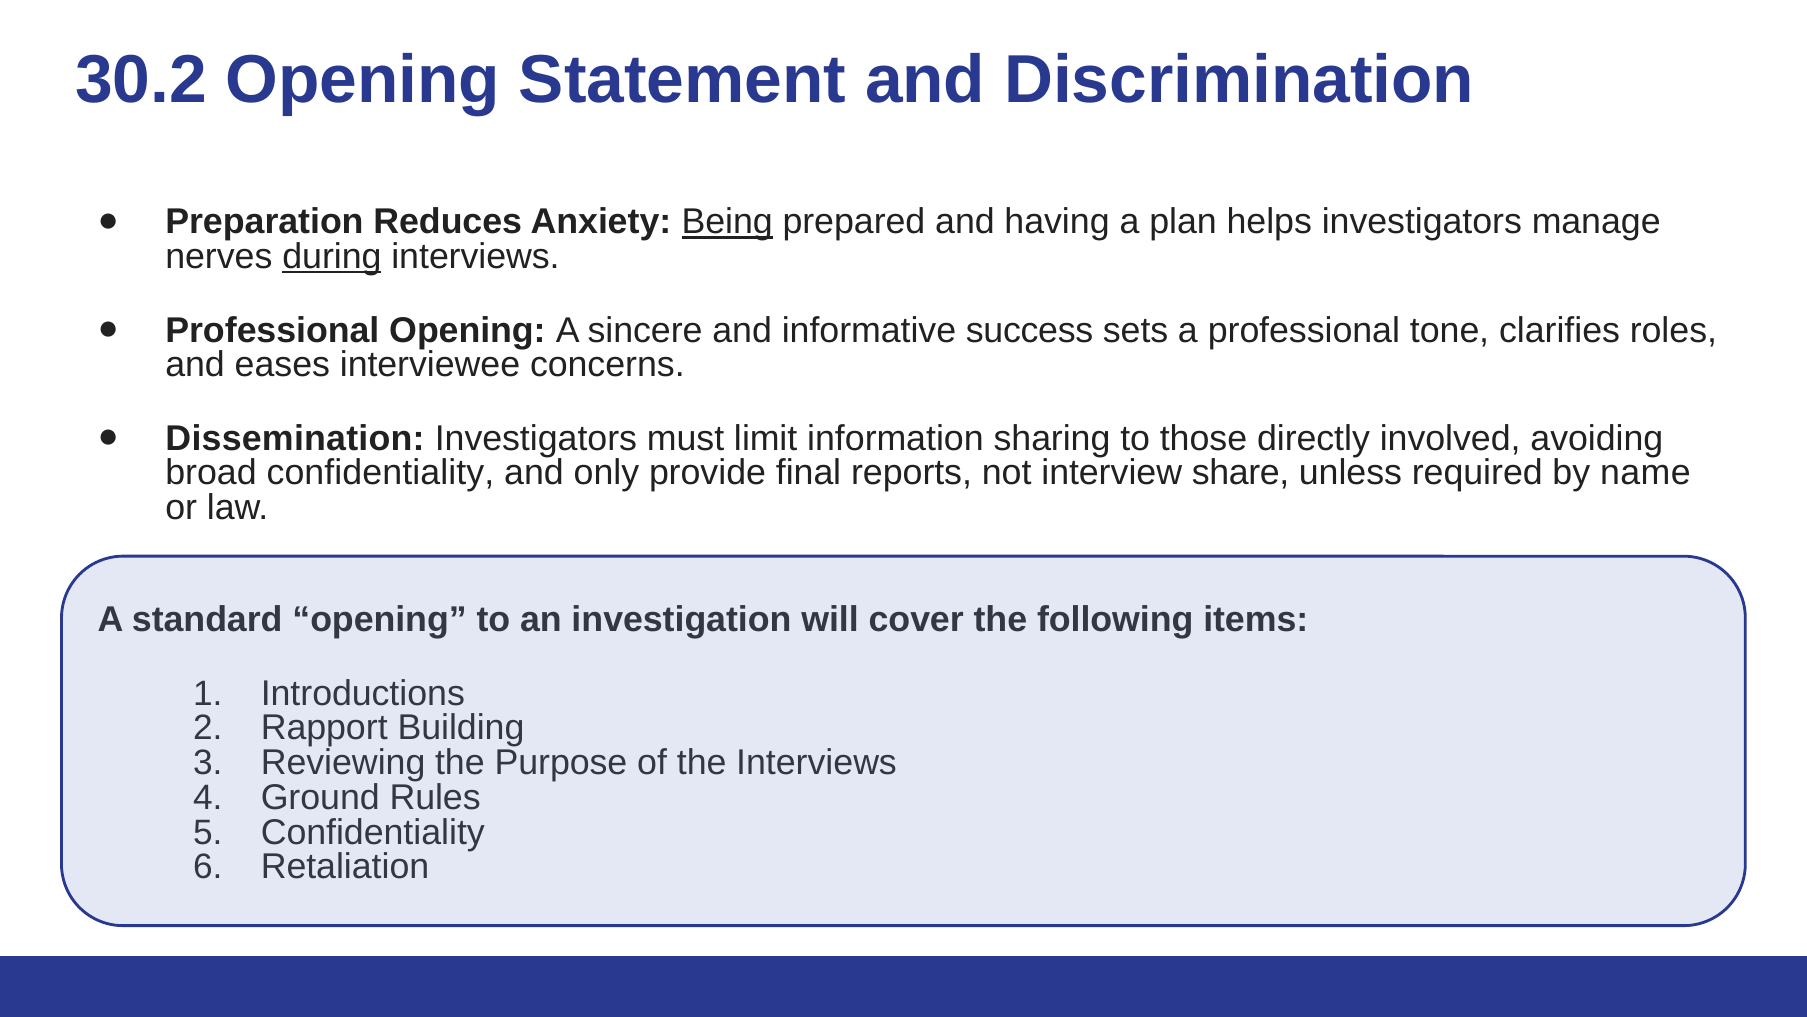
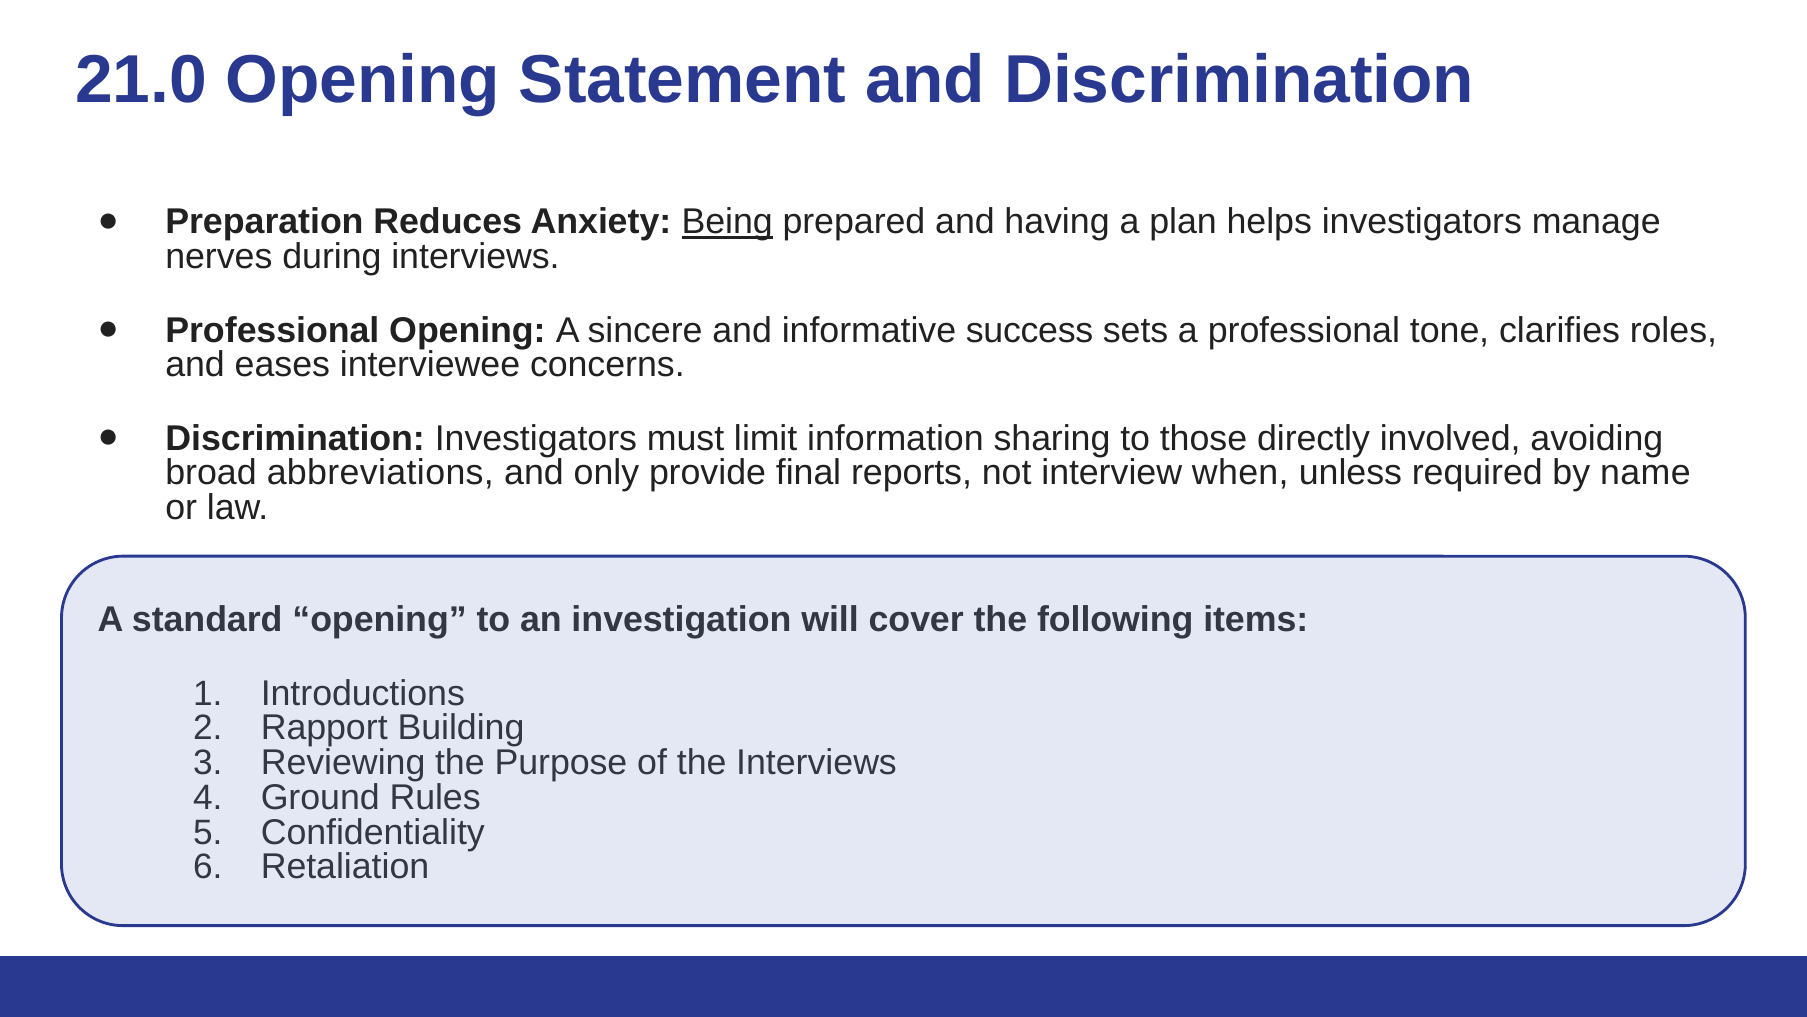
30.2: 30.2 -> 21.0
during underline: present -> none
Dissemination at (295, 438): Dissemination -> Discrimination
broad confidentiality: confidentiality -> abbreviations
share: share -> when
